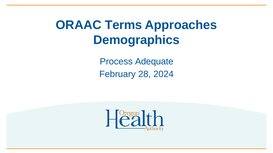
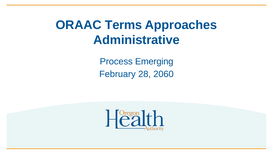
Demographics: Demographics -> Administrative
Adequate: Adequate -> Emerging
2024: 2024 -> 2060
